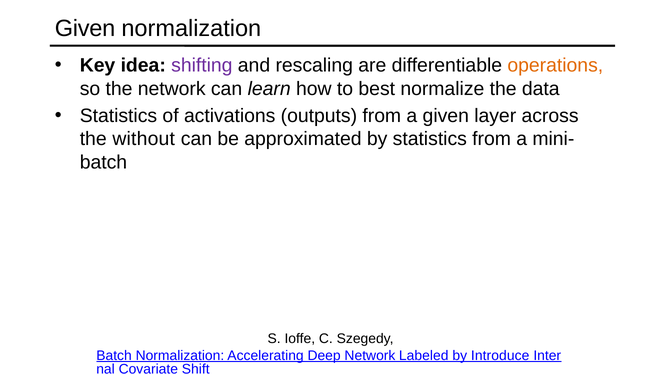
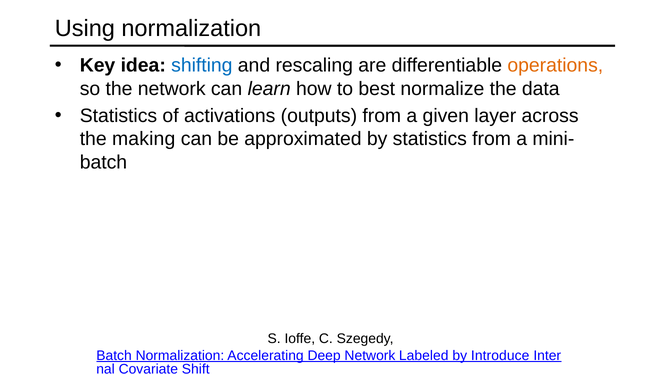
Given at (85, 29): Given -> Using
shifting colour: purple -> blue
without: without -> making
